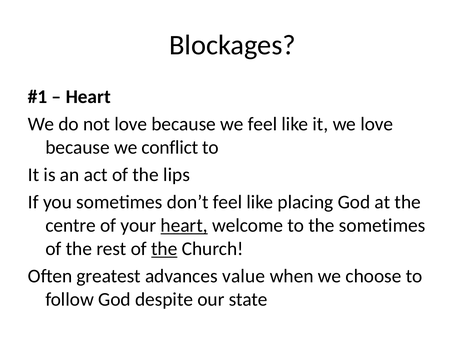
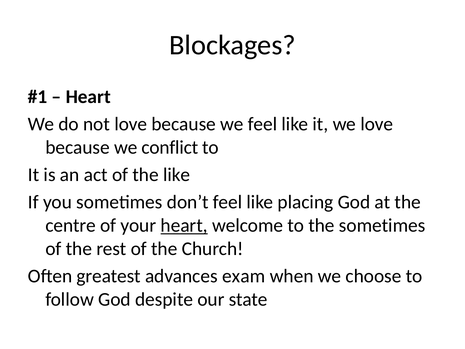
the lips: lips -> like
the at (164, 249) underline: present -> none
value: value -> exam
